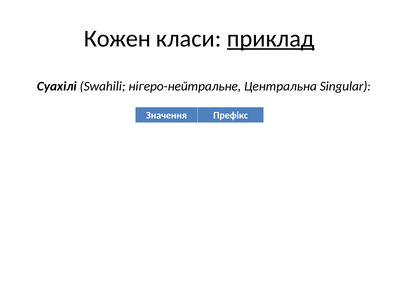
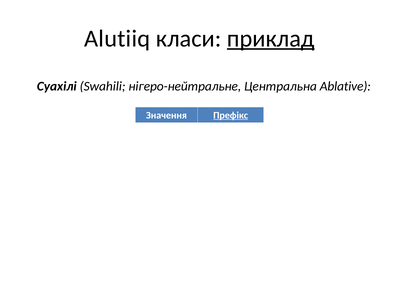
Кожен: Кожен -> Alutiiq
Singular: Singular -> Ablative
Префікс underline: none -> present
